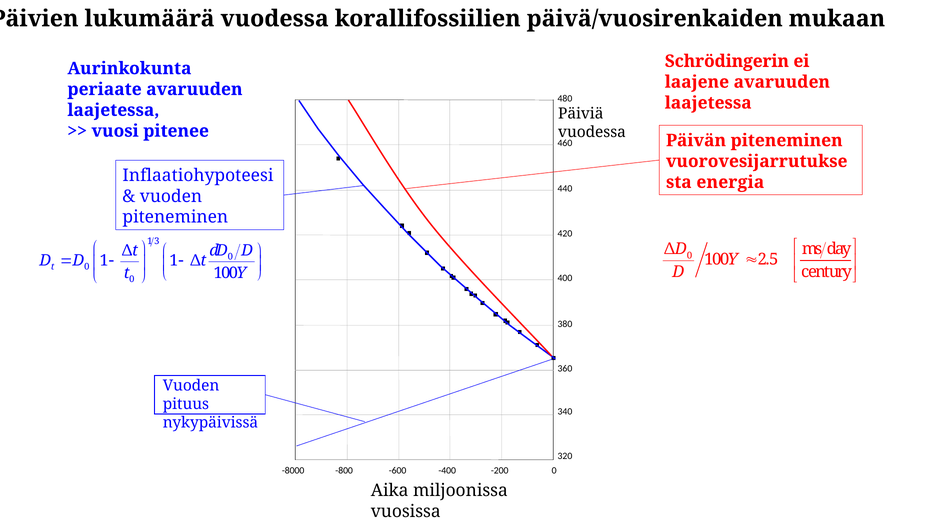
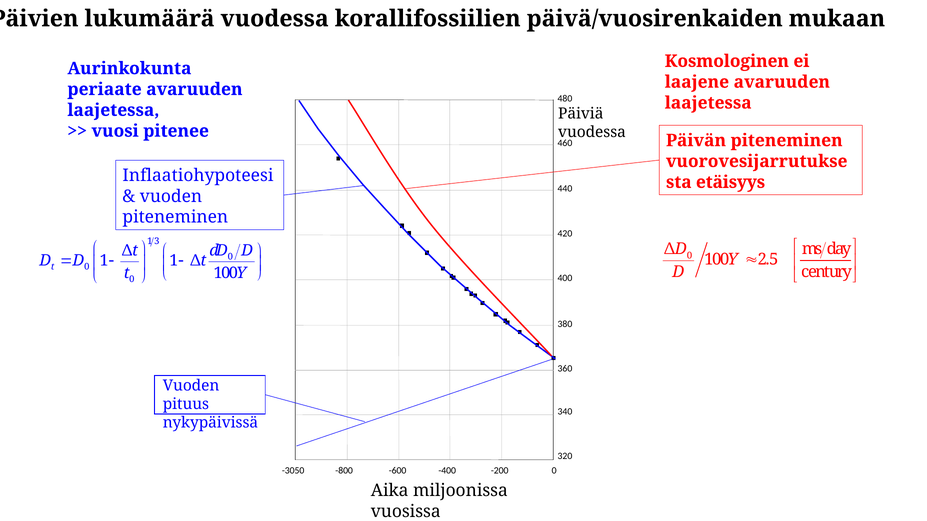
Schrödingerin: Schrödingerin -> Kosmologinen
energia: energia -> etäisyys
-8000: -8000 -> -3050
